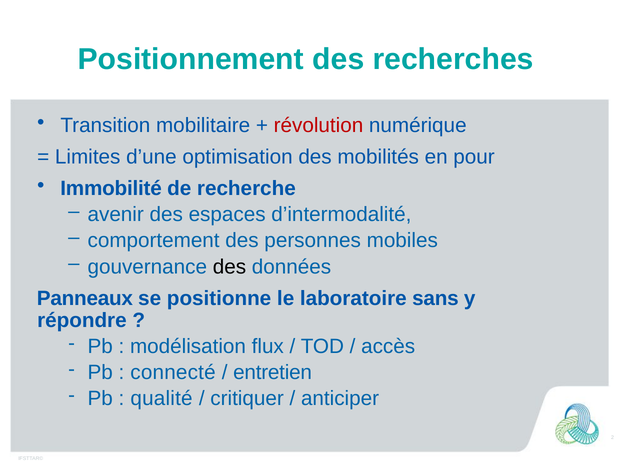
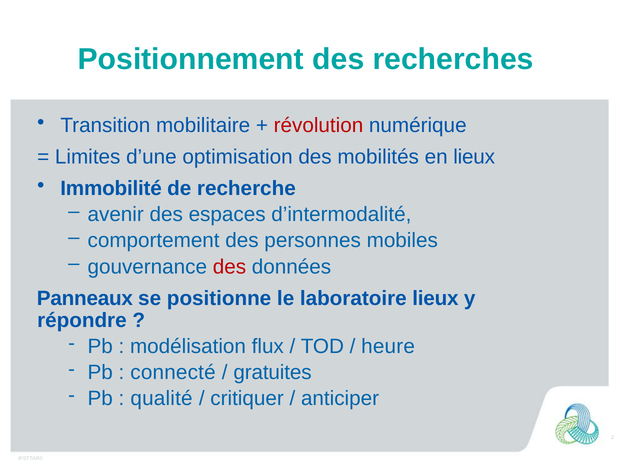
en pour: pour -> lieux
des at (229, 267) colour: black -> red
laboratoire sans: sans -> lieux
accès: accès -> heure
entretien: entretien -> gratuites
